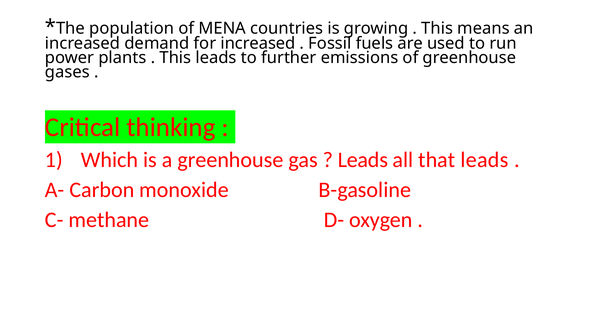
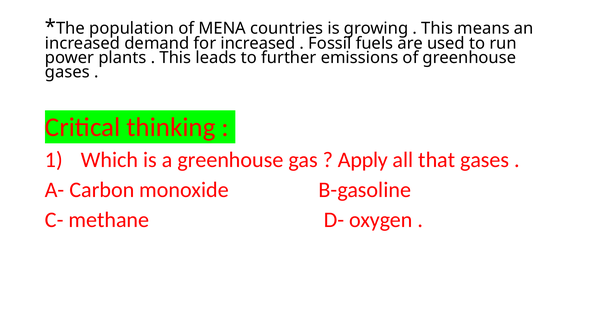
Leads at (363, 160): Leads -> Apply
that leads: leads -> gases
